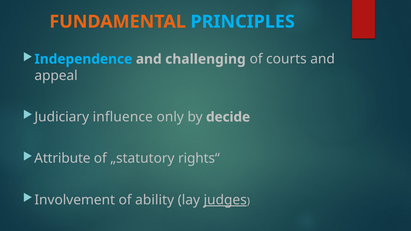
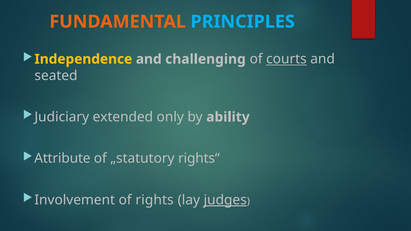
Independence colour: light blue -> yellow
courts underline: none -> present
appeal: appeal -> seated
influence: influence -> extended
decide: decide -> ability
ability: ability -> rights
